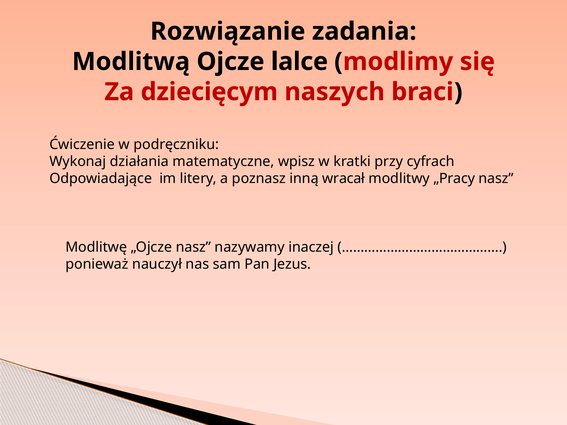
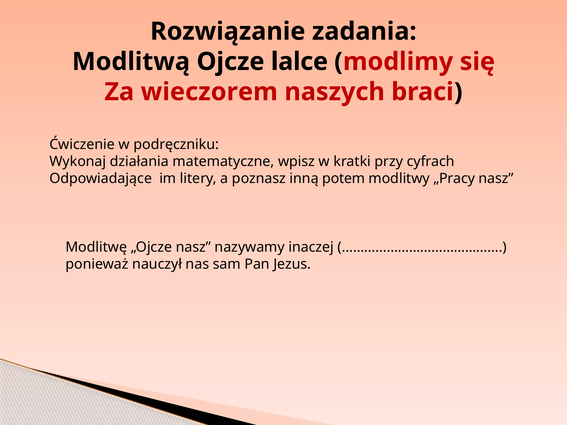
dziecięcym: dziecięcym -> wieczorem
wracał: wracał -> potem
